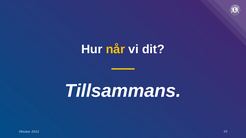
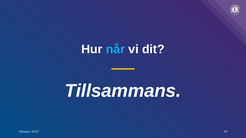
når colour: yellow -> light blue
